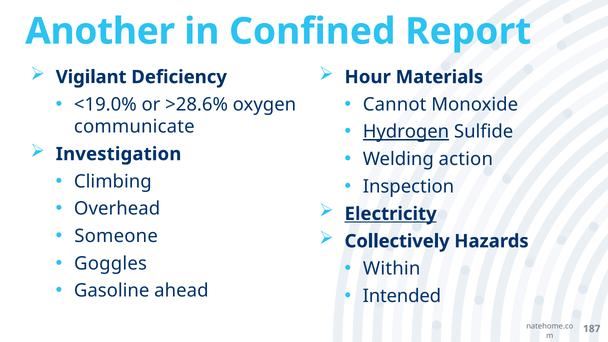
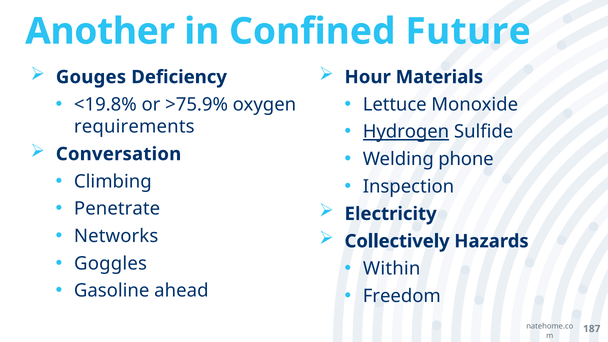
Report: Report -> Future
Vigilant: Vigilant -> Gouges
<19.0%: <19.0% -> <19.8%
>28.6%: >28.6% -> >75.9%
Cannot: Cannot -> Lettuce
communicate: communicate -> requirements
Investigation: Investigation -> Conversation
action: action -> phone
Overhead: Overhead -> Penetrate
Electricity underline: present -> none
Someone: Someone -> Networks
Intended: Intended -> Freedom
